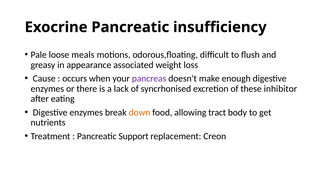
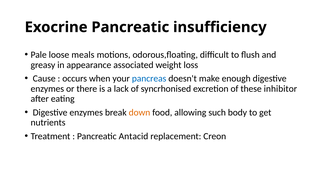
pancreas colour: purple -> blue
tract: tract -> such
Support: Support -> Antacid
